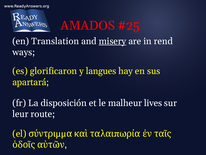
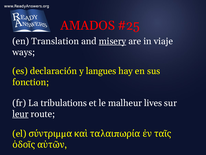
rend: rend -> viaje
glorificaron: glorificaron -> declaración
apartará: apartará -> fonction
disposición: disposición -> tribulations
leur underline: none -> present
